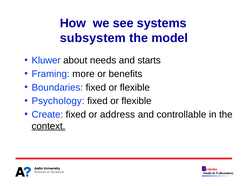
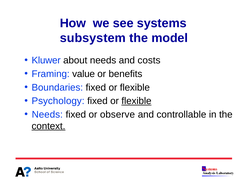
starts: starts -> costs
more: more -> value
flexible at (136, 101) underline: none -> present
Create at (47, 114): Create -> Needs
address: address -> observe
